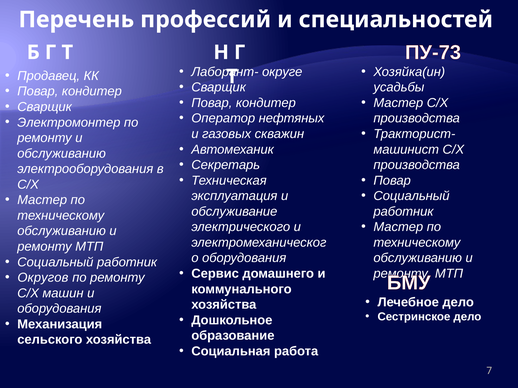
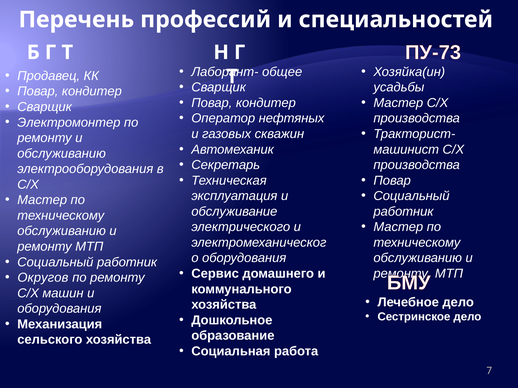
округе: округе -> общее
